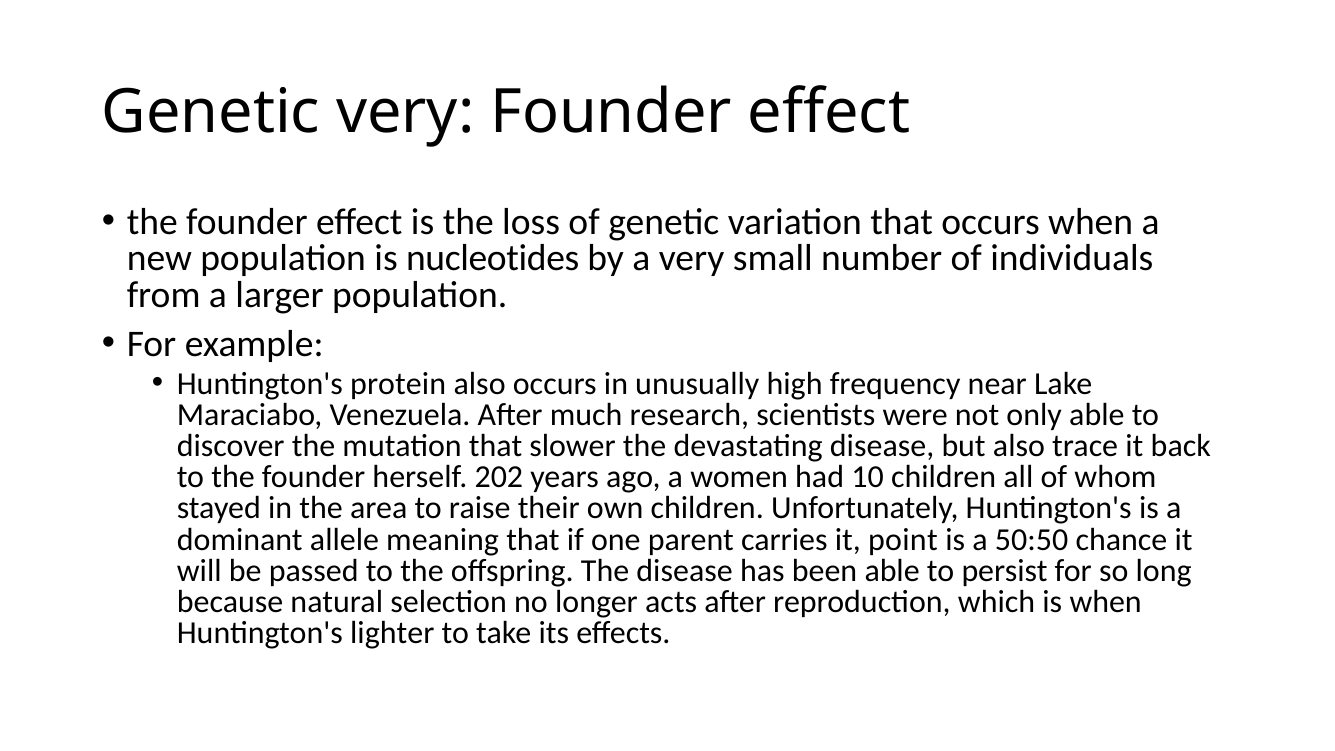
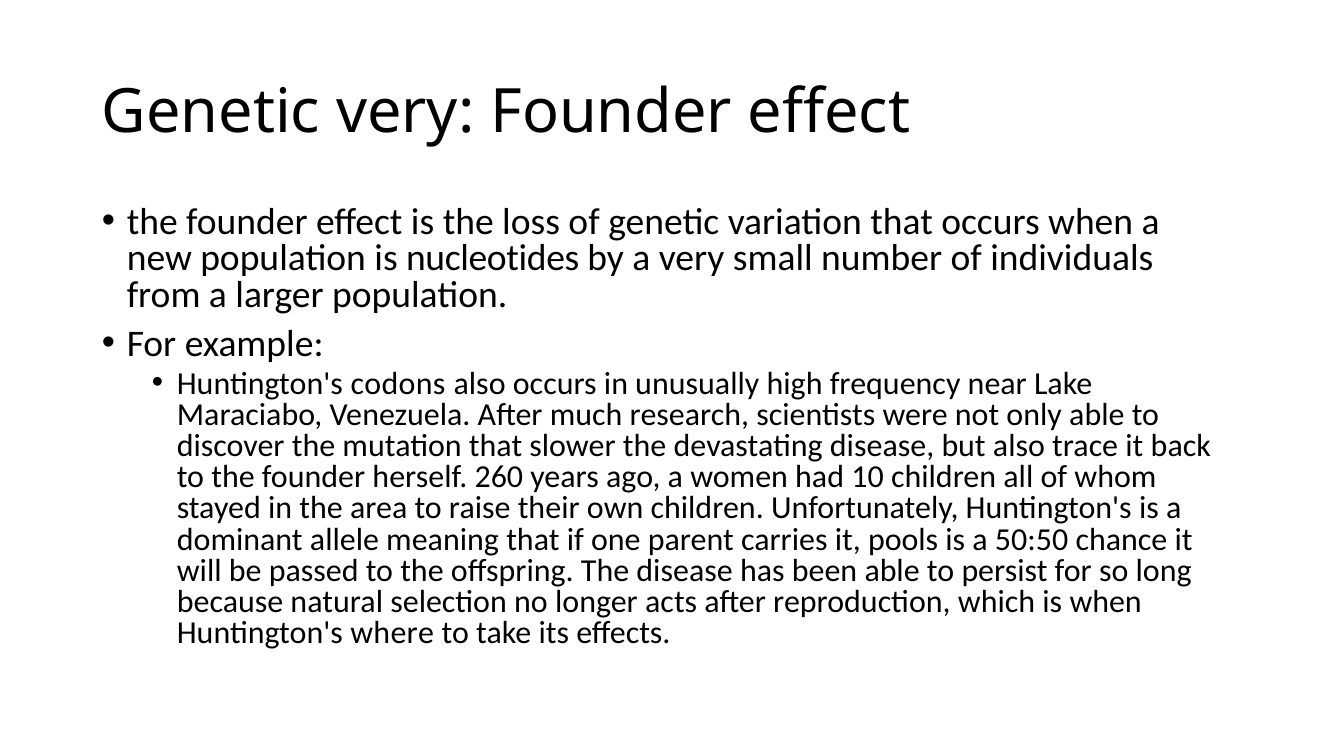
protein: protein -> codons
202: 202 -> 260
point: point -> pools
lighter: lighter -> where
